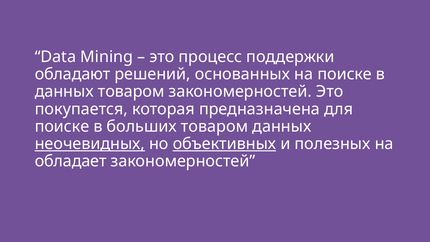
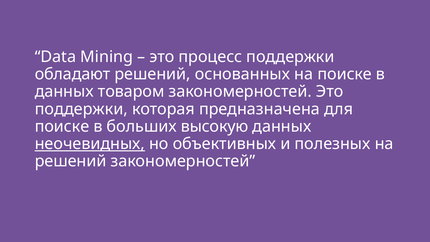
покупается at (81, 109): покупается -> поддержки
больших товаром: товаром -> высокую
объективных underline: present -> none
обладает at (71, 161): обладает -> решений
